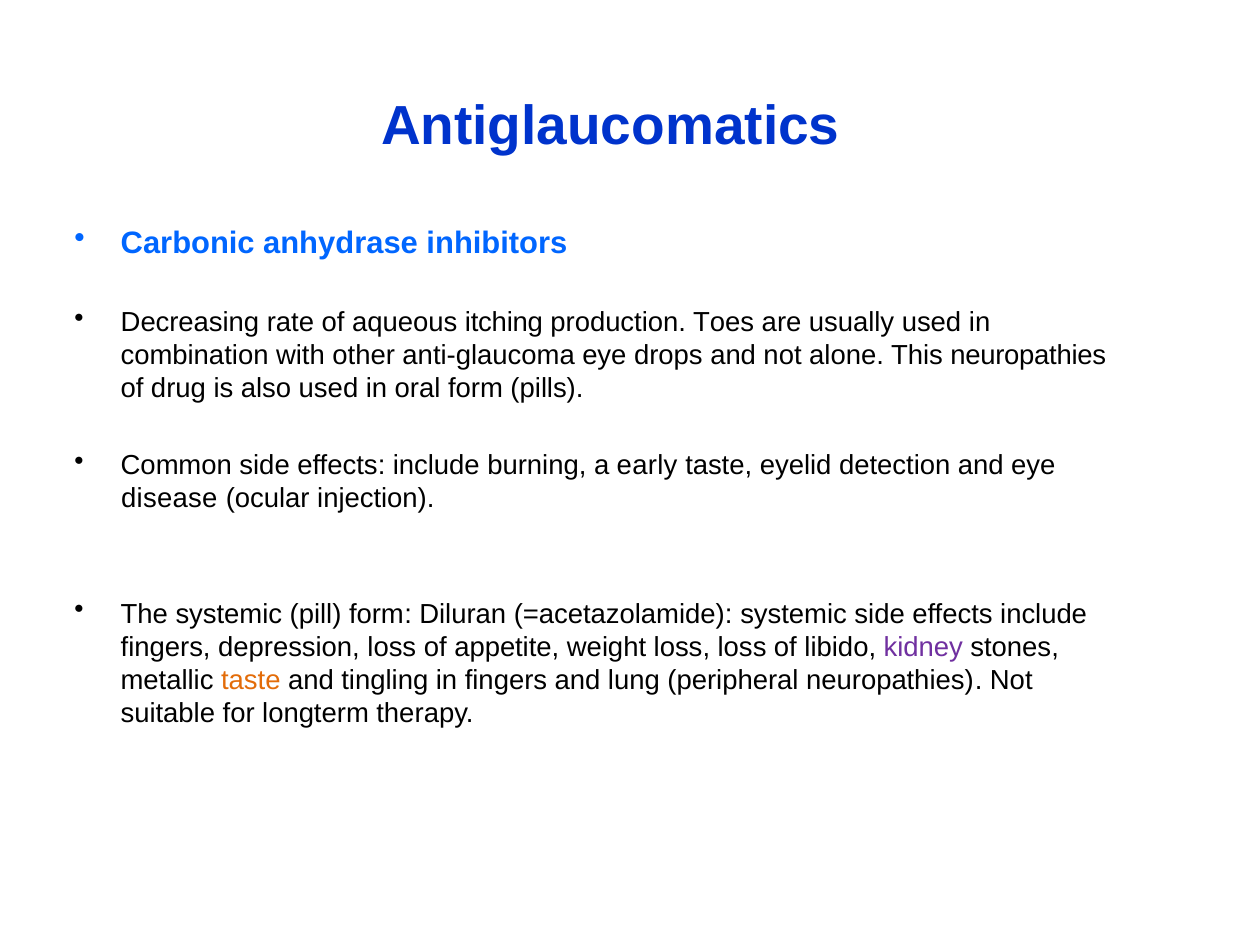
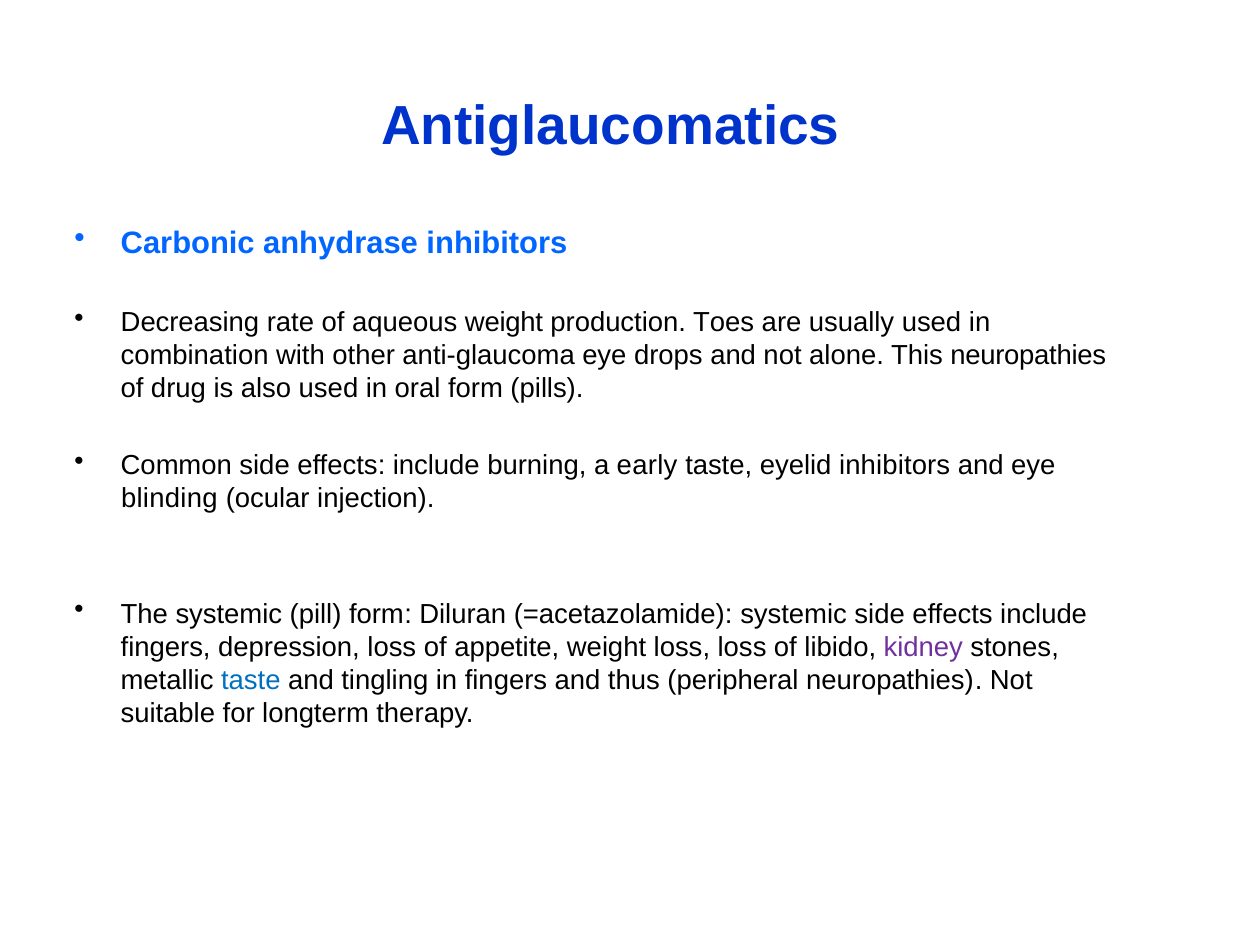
aqueous itching: itching -> weight
eyelid detection: detection -> inhibitors
disease: disease -> blinding
taste at (251, 680) colour: orange -> blue
lung: lung -> thus
